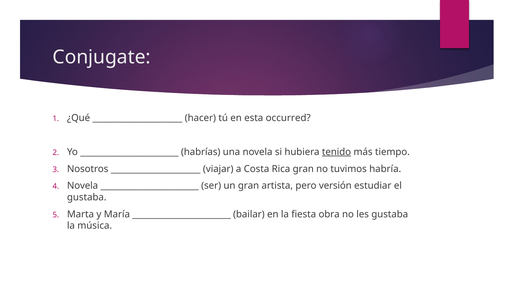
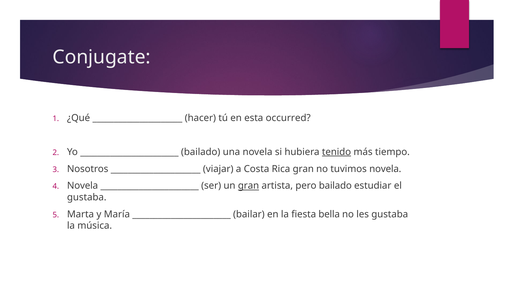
habrías at (201, 152): habrías -> bailado
tuvimos habría: habría -> novela
gran at (249, 186) underline: none -> present
pero versión: versión -> bailado
obra: obra -> bella
